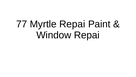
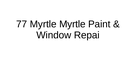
Myrtle Repai: Repai -> Myrtle
